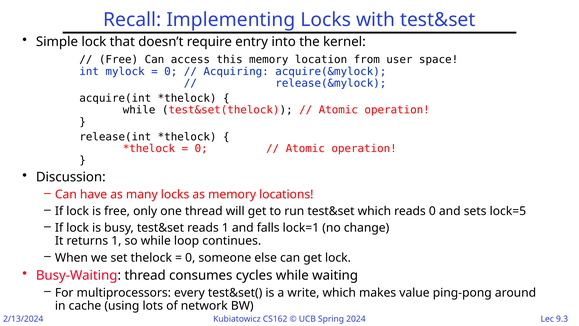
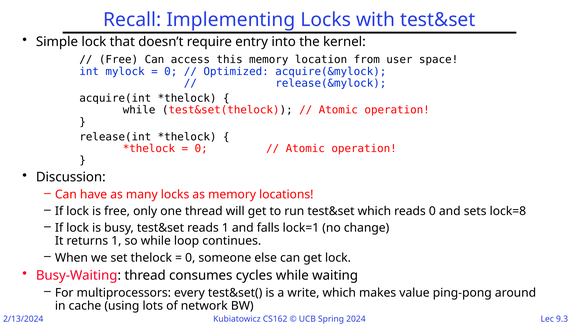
Acquiring: Acquiring -> Optimized
lock=5: lock=5 -> lock=8
